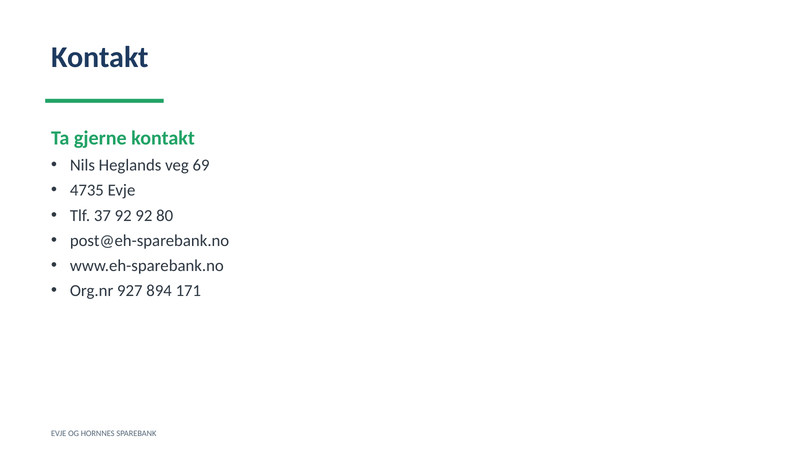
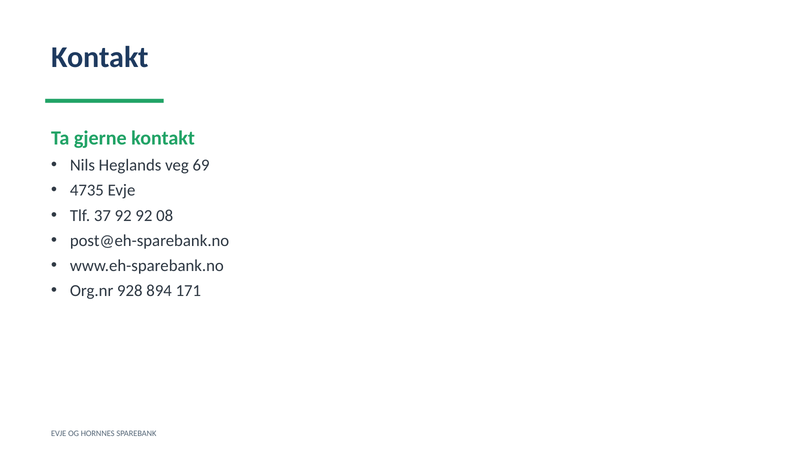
80: 80 -> 08
927: 927 -> 928
